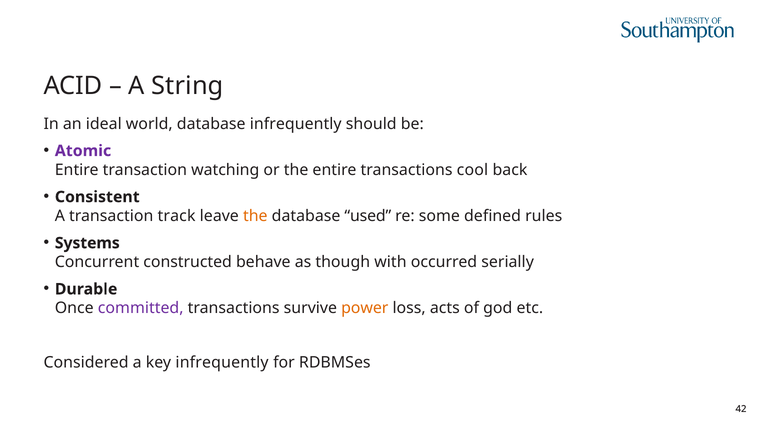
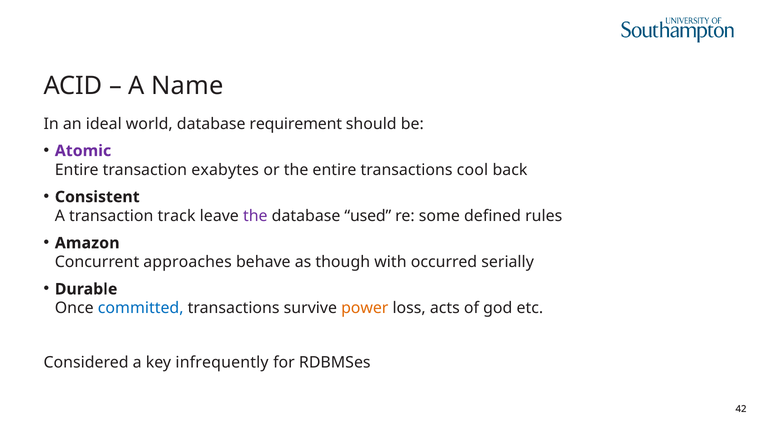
String: String -> Name
database infrequently: infrequently -> requirement
watching: watching -> exabytes
the at (255, 216) colour: orange -> purple
Systems: Systems -> Amazon
constructed: constructed -> approaches
committed colour: purple -> blue
